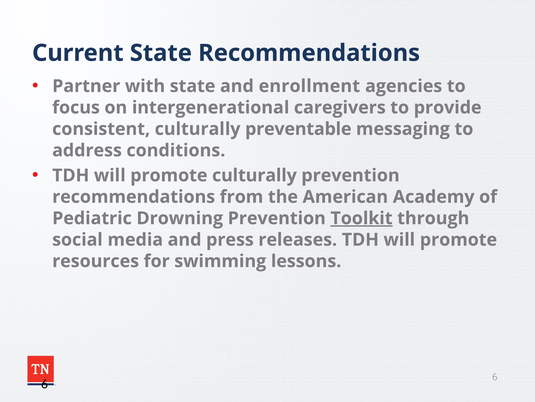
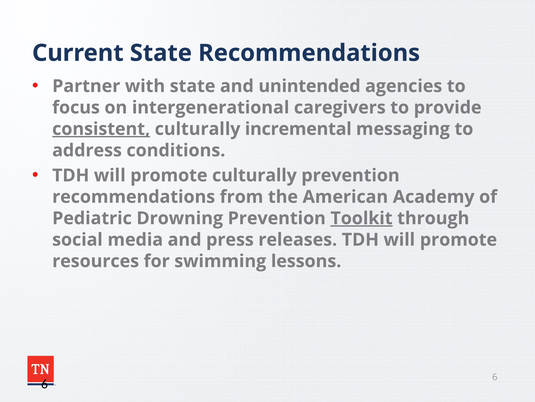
enrollment: enrollment -> unintended
consistent underline: none -> present
preventable: preventable -> incremental
